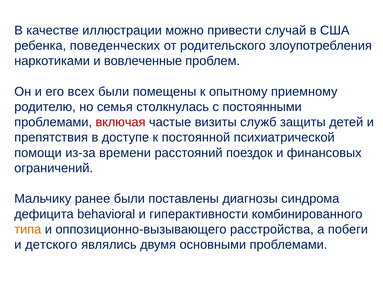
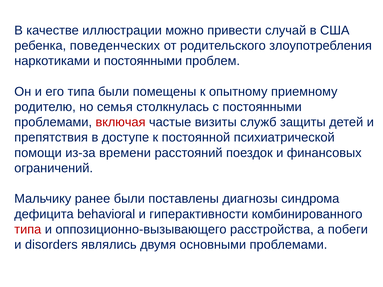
и вовлеченные: вовлеченные -> постоянными
его всех: всех -> типа
типа at (28, 230) colour: orange -> red
детского: детского -> disorders
